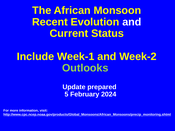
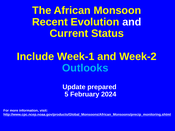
Outlooks colour: light green -> light blue
